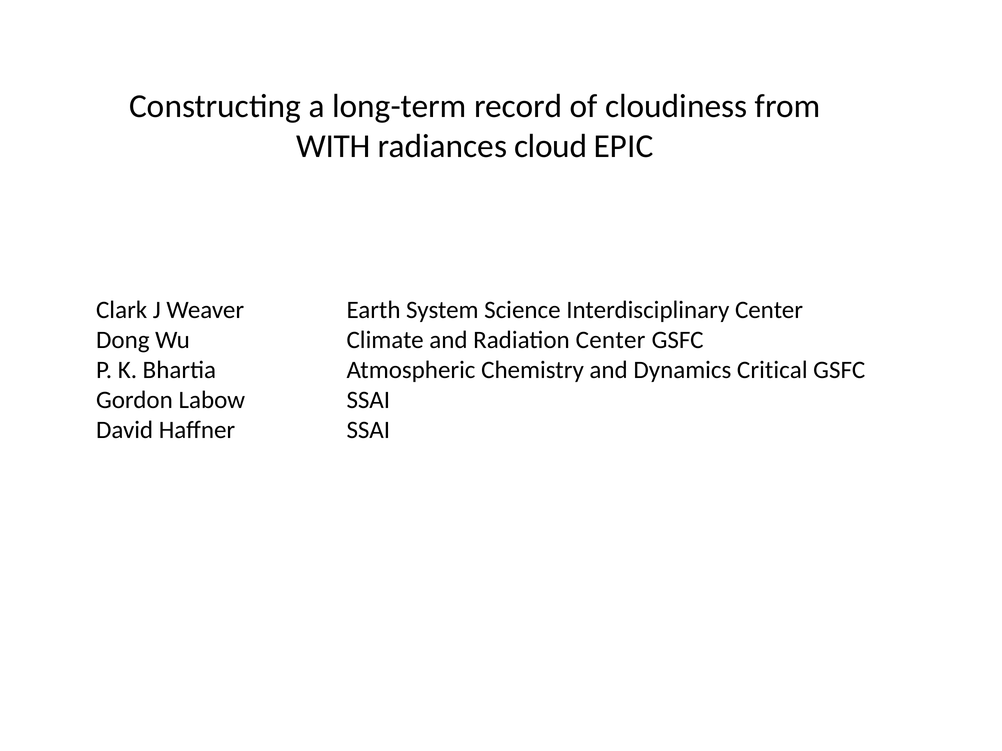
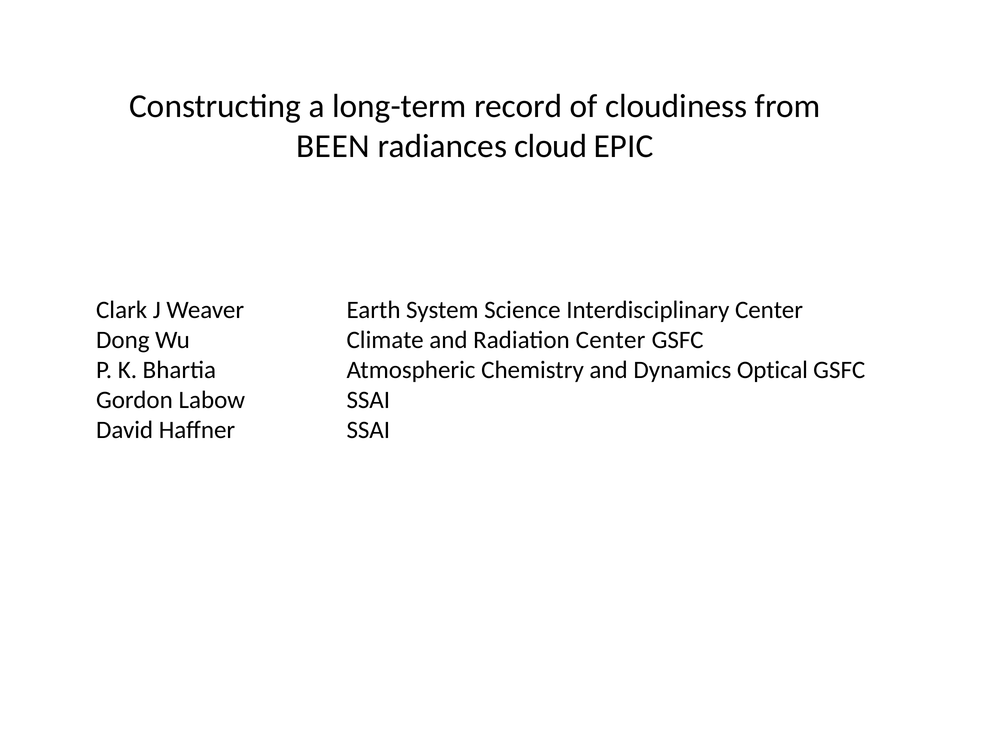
WITH: WITH -> BEEN
Critical: Critical -> Optical
